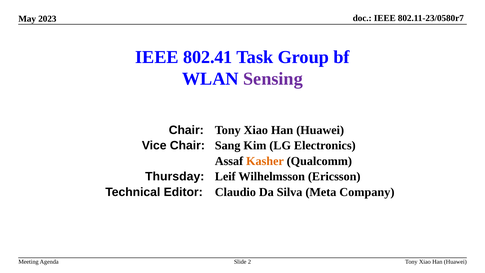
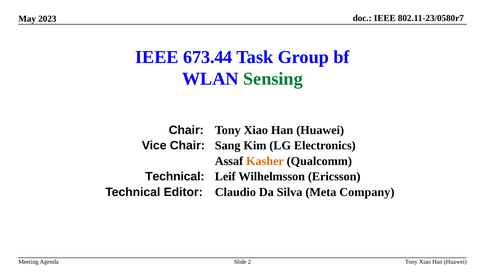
802.41: 802.41 -> 673.44
Sensing colour: purple -> green
Thursday at (175, 176): Thursday -> Technical
